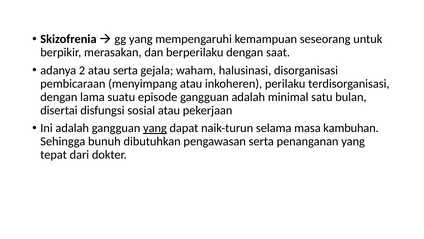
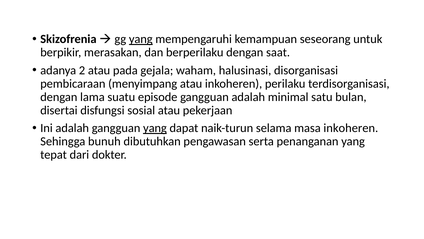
yang at (141, 39) underline: none -> present
atau serta: serta -> pada
masa kambuhan: kambuhan -> inkoheren
